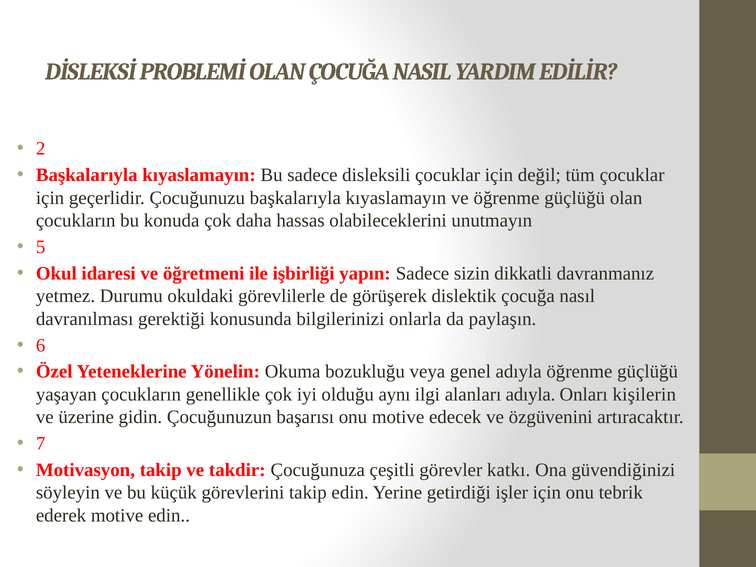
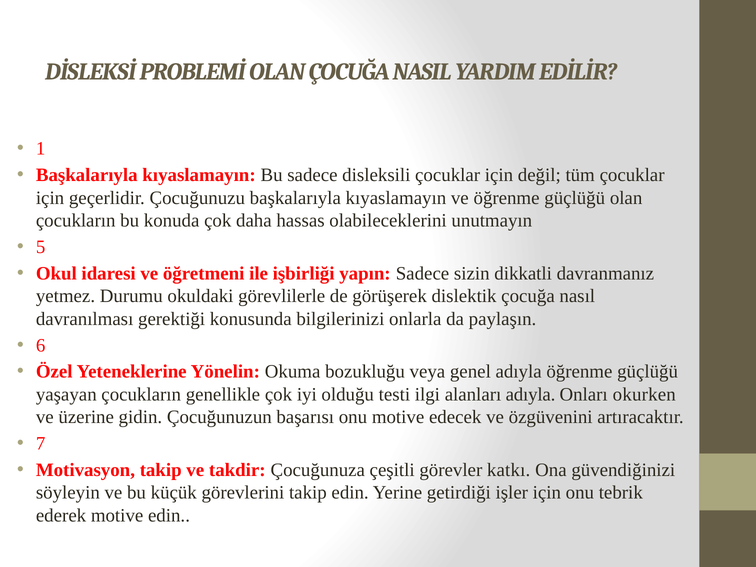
2: 2 -> 1
aynı: aynı -> testi
kişilerin: kişilerin -> okurken
